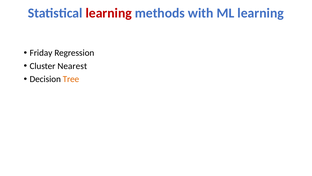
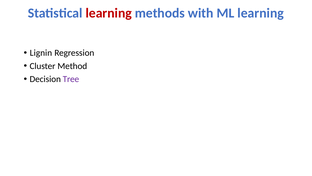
Friday: Friday -> Lignin
Nearest: Nearest -> Method
Tree colour: orange -> purple
